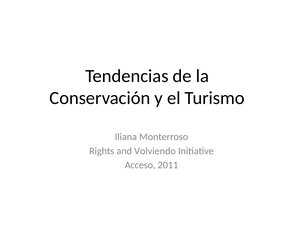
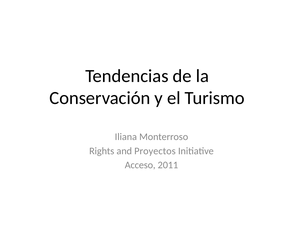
Volviendo: Volviendo -> Proyectos
